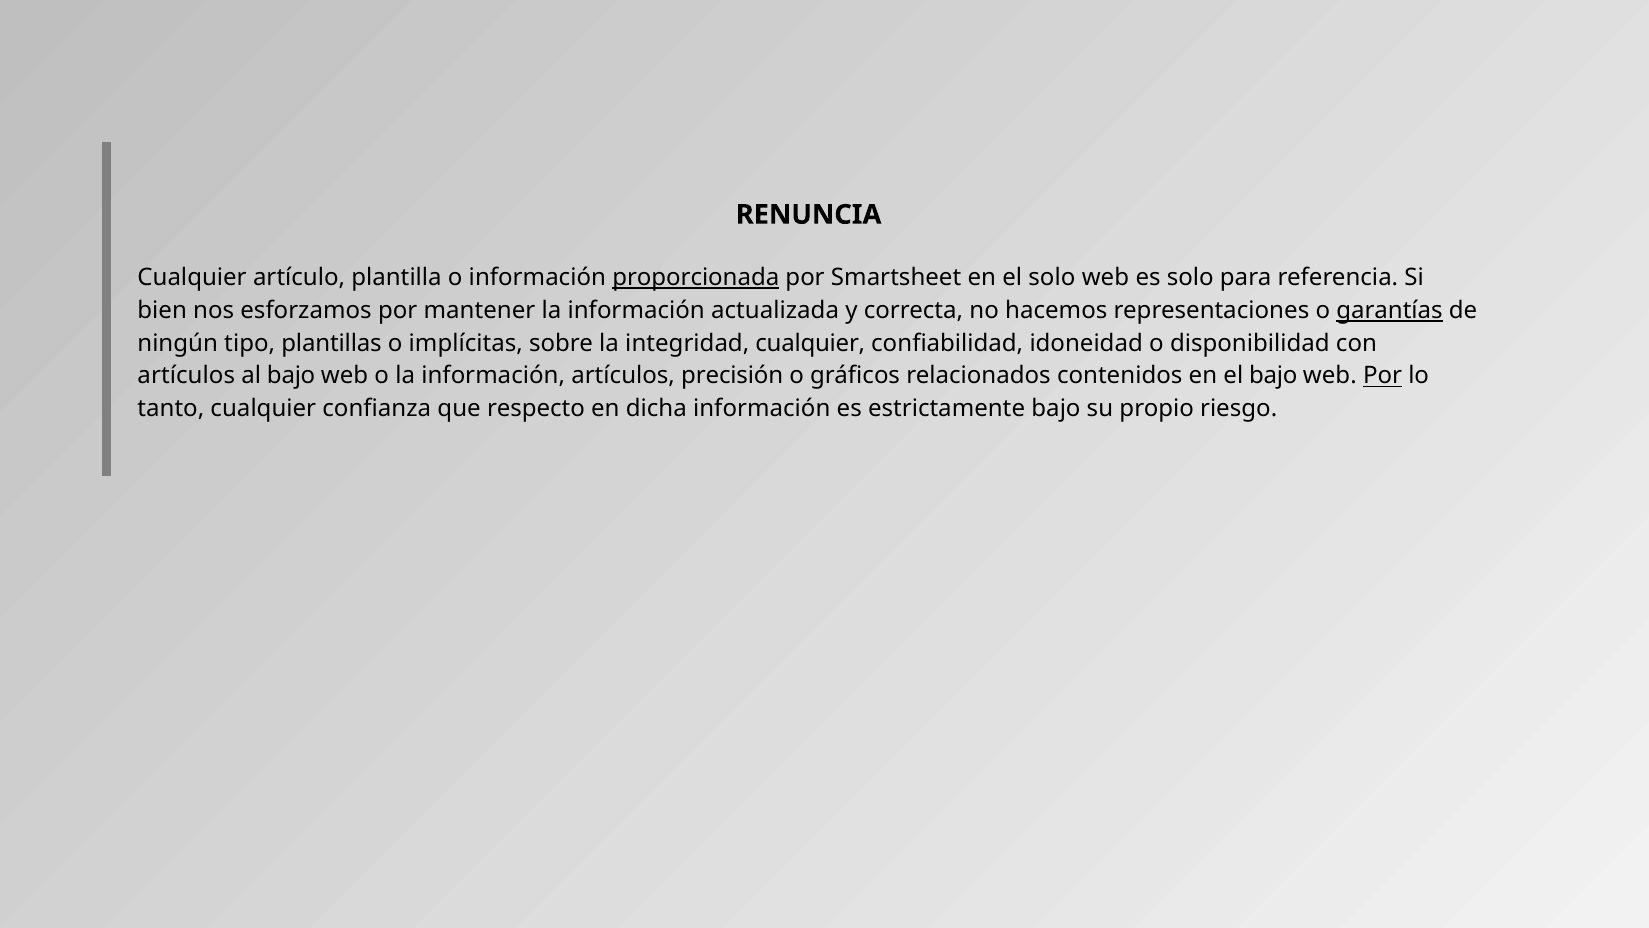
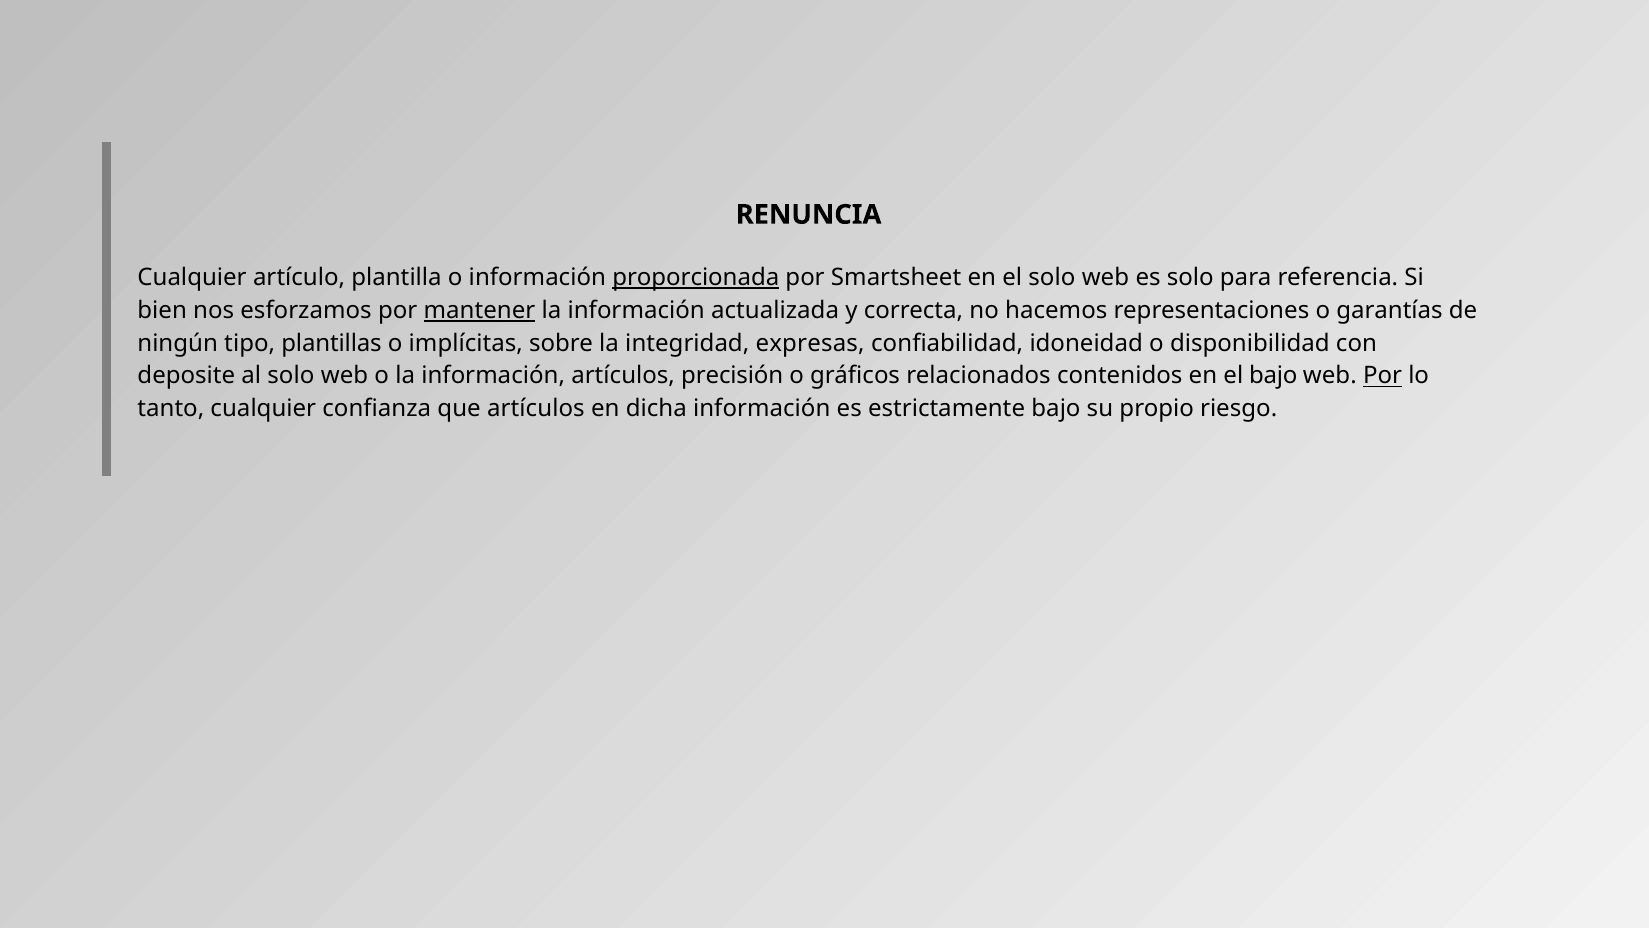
mantener underline: none -> present
garantías underline: present -> none
integridad cualquier: cualquier -> expresas
artículos at (186, 376): artículos -> deposite
al bajo: bajo -> solo
que respecto: respecto -> artículos
